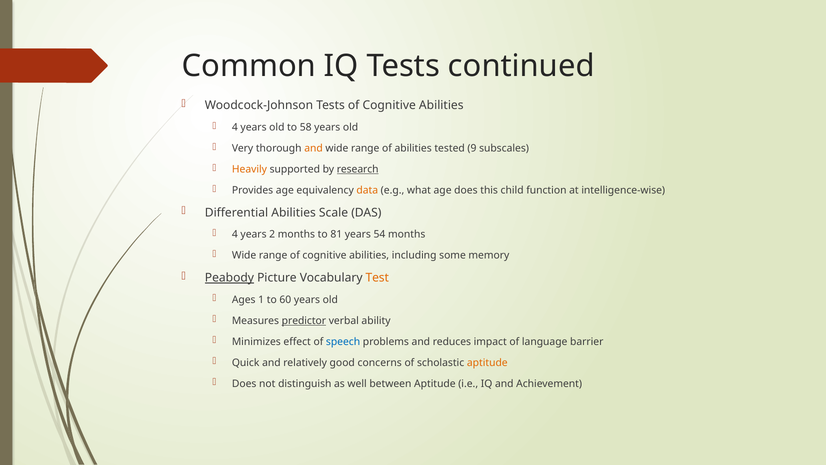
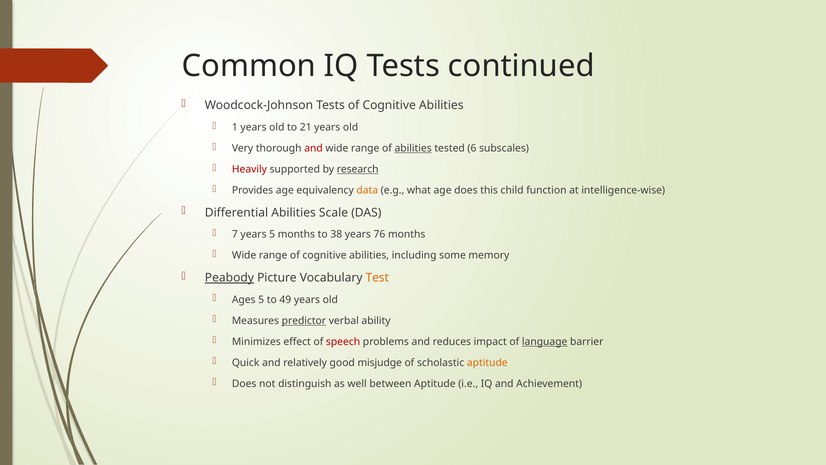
4 at (235, 127): 4 -> 1
58: 58 -> 21
and at (314, 148) colour: orange -> red
abilities at (413, 148) underline: none -> present
9: 9 -> 6
Heavily colour: orange -> red
4 at (235, 234): 4 -> 7
years 2: 2 -> 5
81: 81 -> 38
54: 54 -> 76
Ages 1: 1 -> 5
60: 60 -> 49
speech colour: blue -> red
language underline: none -> present
concerns: concerns -> misjudge
